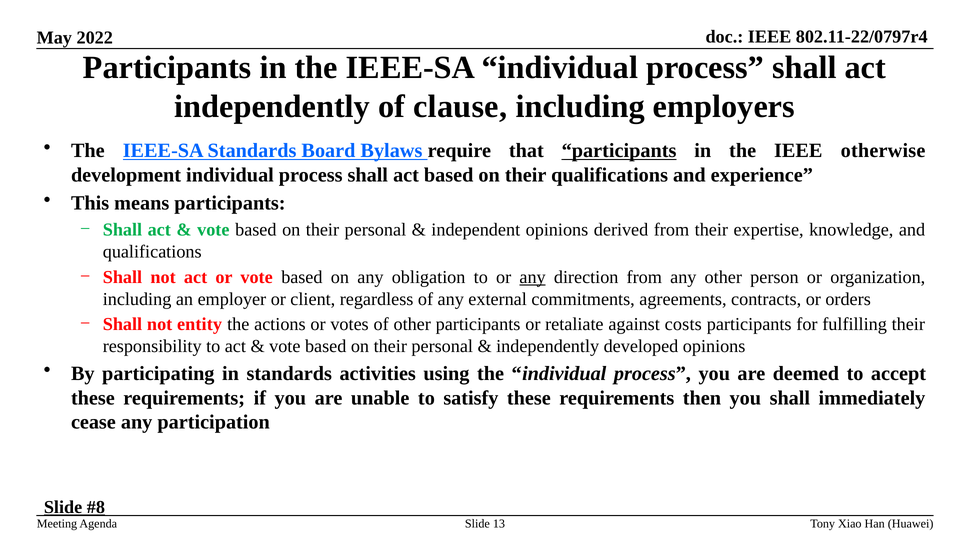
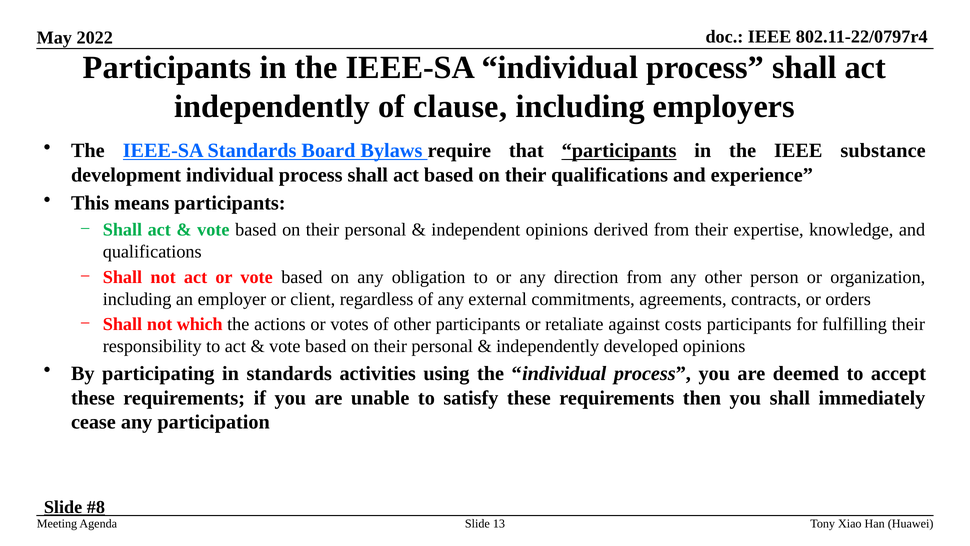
otherwise: otherwise -> substance
any at (533, 277) underline: present -> none
entity: entity -> which
